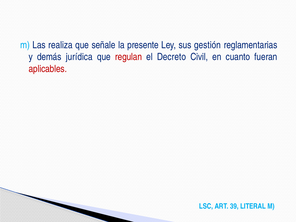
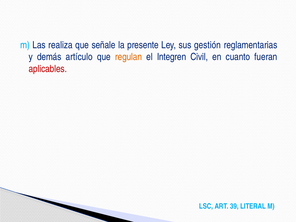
jurídica: jurídica -> artículo
regulan colour: red -> orange
Decreto: Decreto -> Integren
